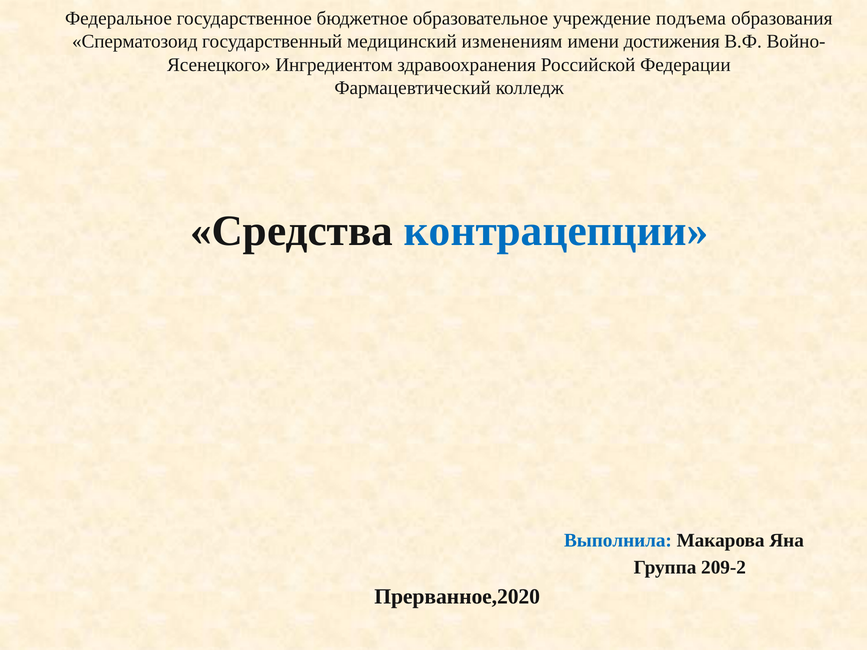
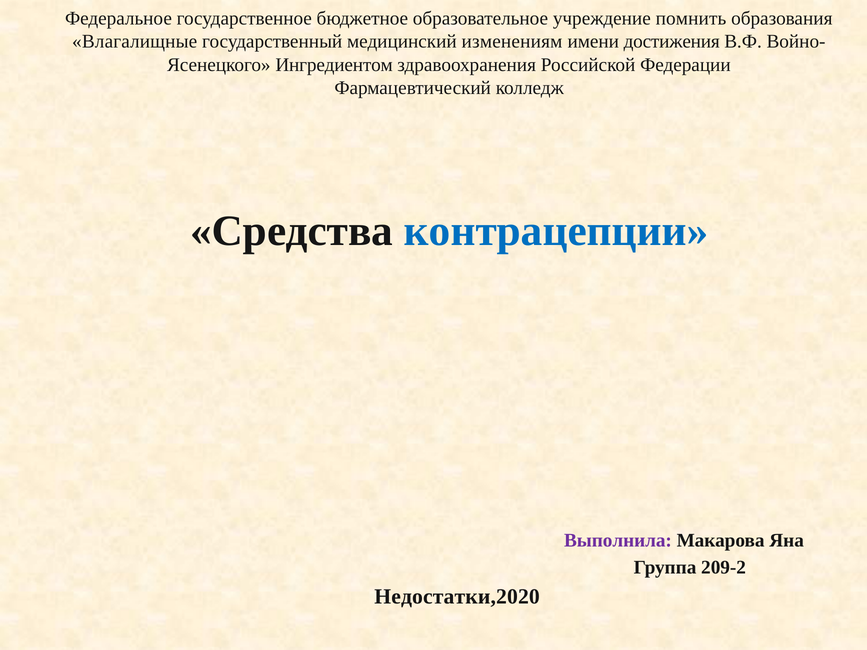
подъема: подъема -> помнить
Сперматозоид: Сперматозоид -> Влагалищные
Выполнила colour: blue -> purple
Прерванное,2020: Прерванное,2020 -> Недостатки,2020
